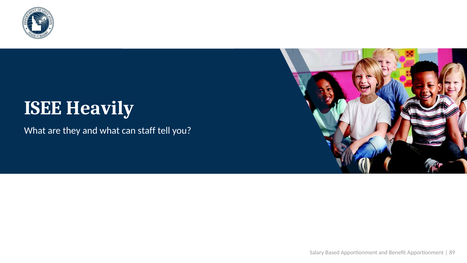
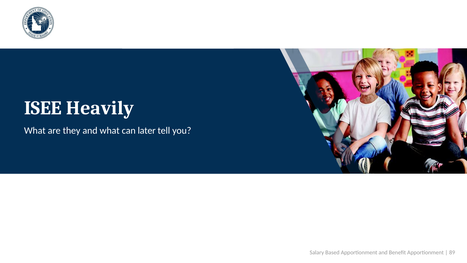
staff: staff -> later
